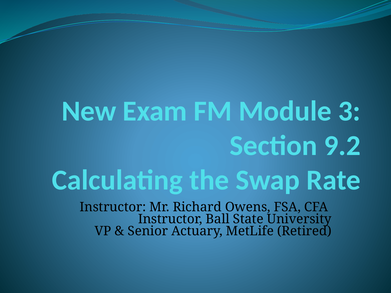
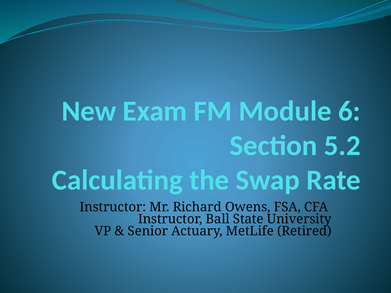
3: 3 -> 6
9.2: 9.2 -> 5.2
